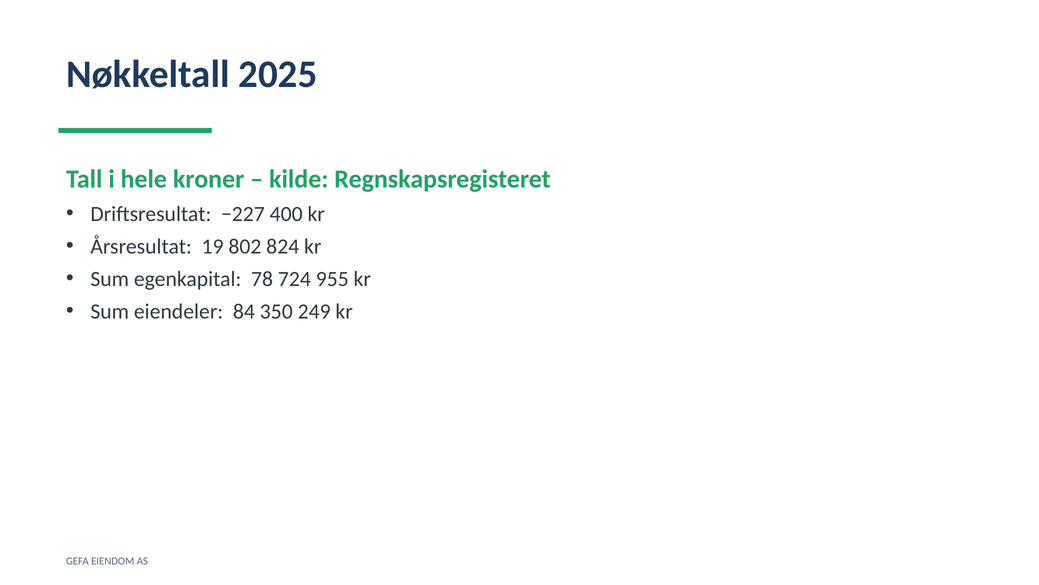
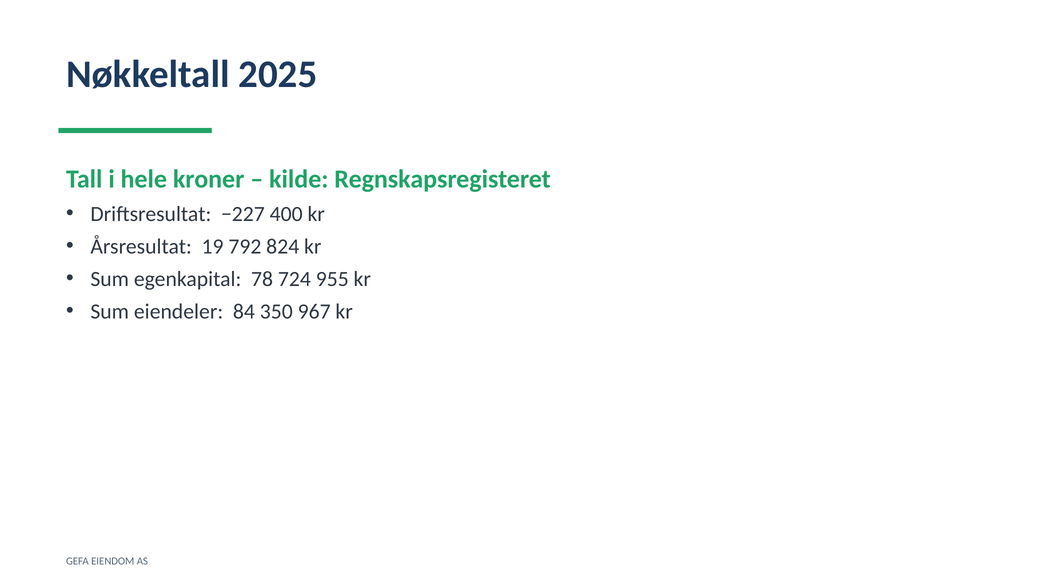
802: 802 -> 792
249: 249 -> 967
